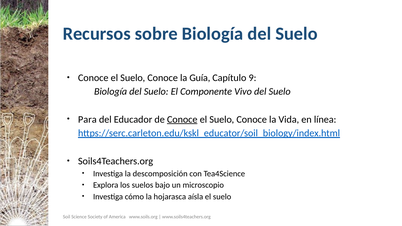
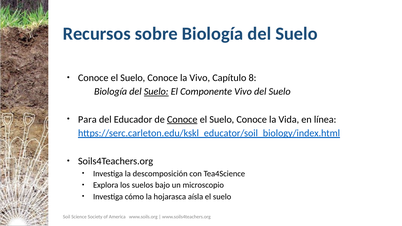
la Guía: Guía -> Vivo
9: 9 -> 8
Suelo at (156, 92) underline: none -> present
